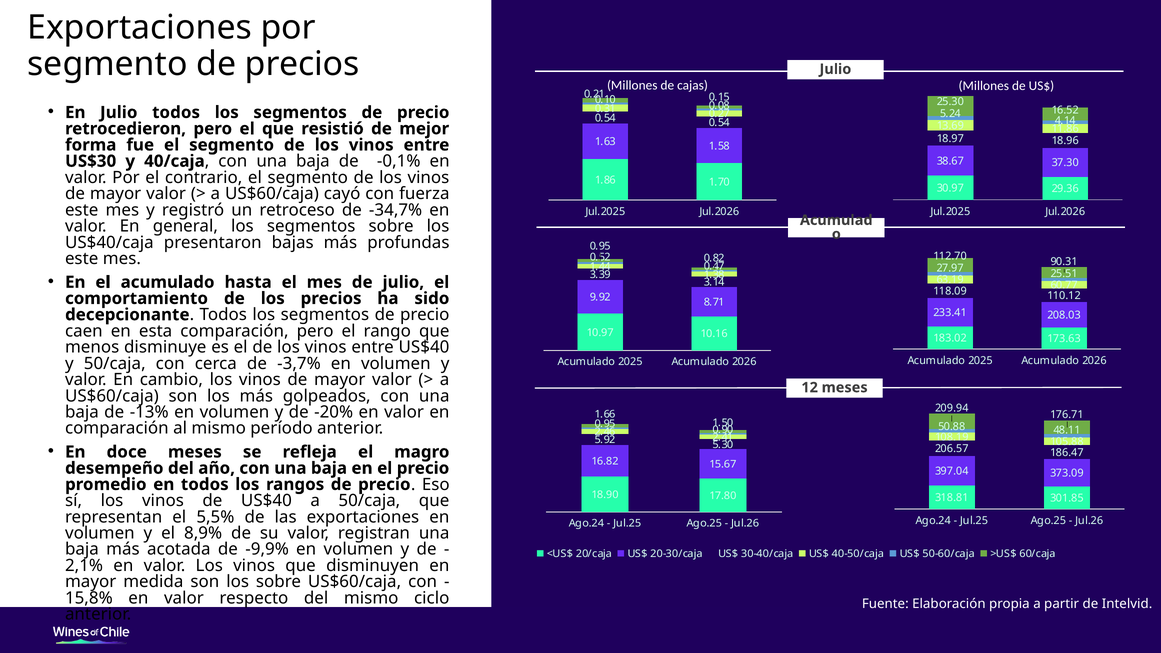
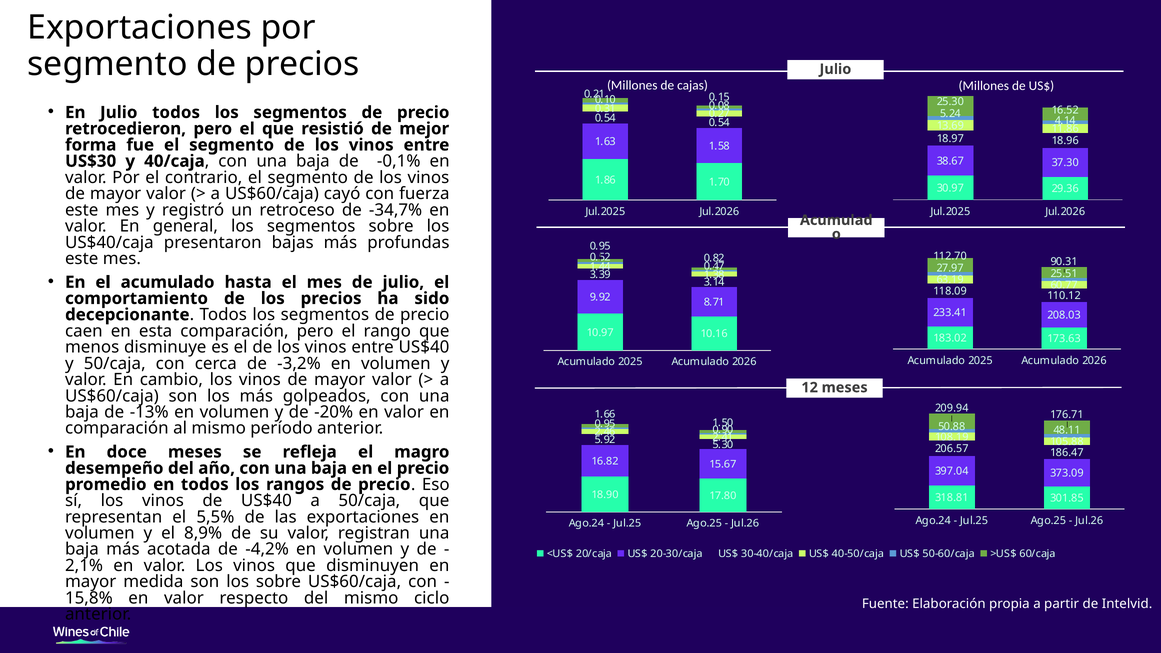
-3,7%: -3,7% -> -3,2%
-9,9%: -9,9% -> -4,2%
